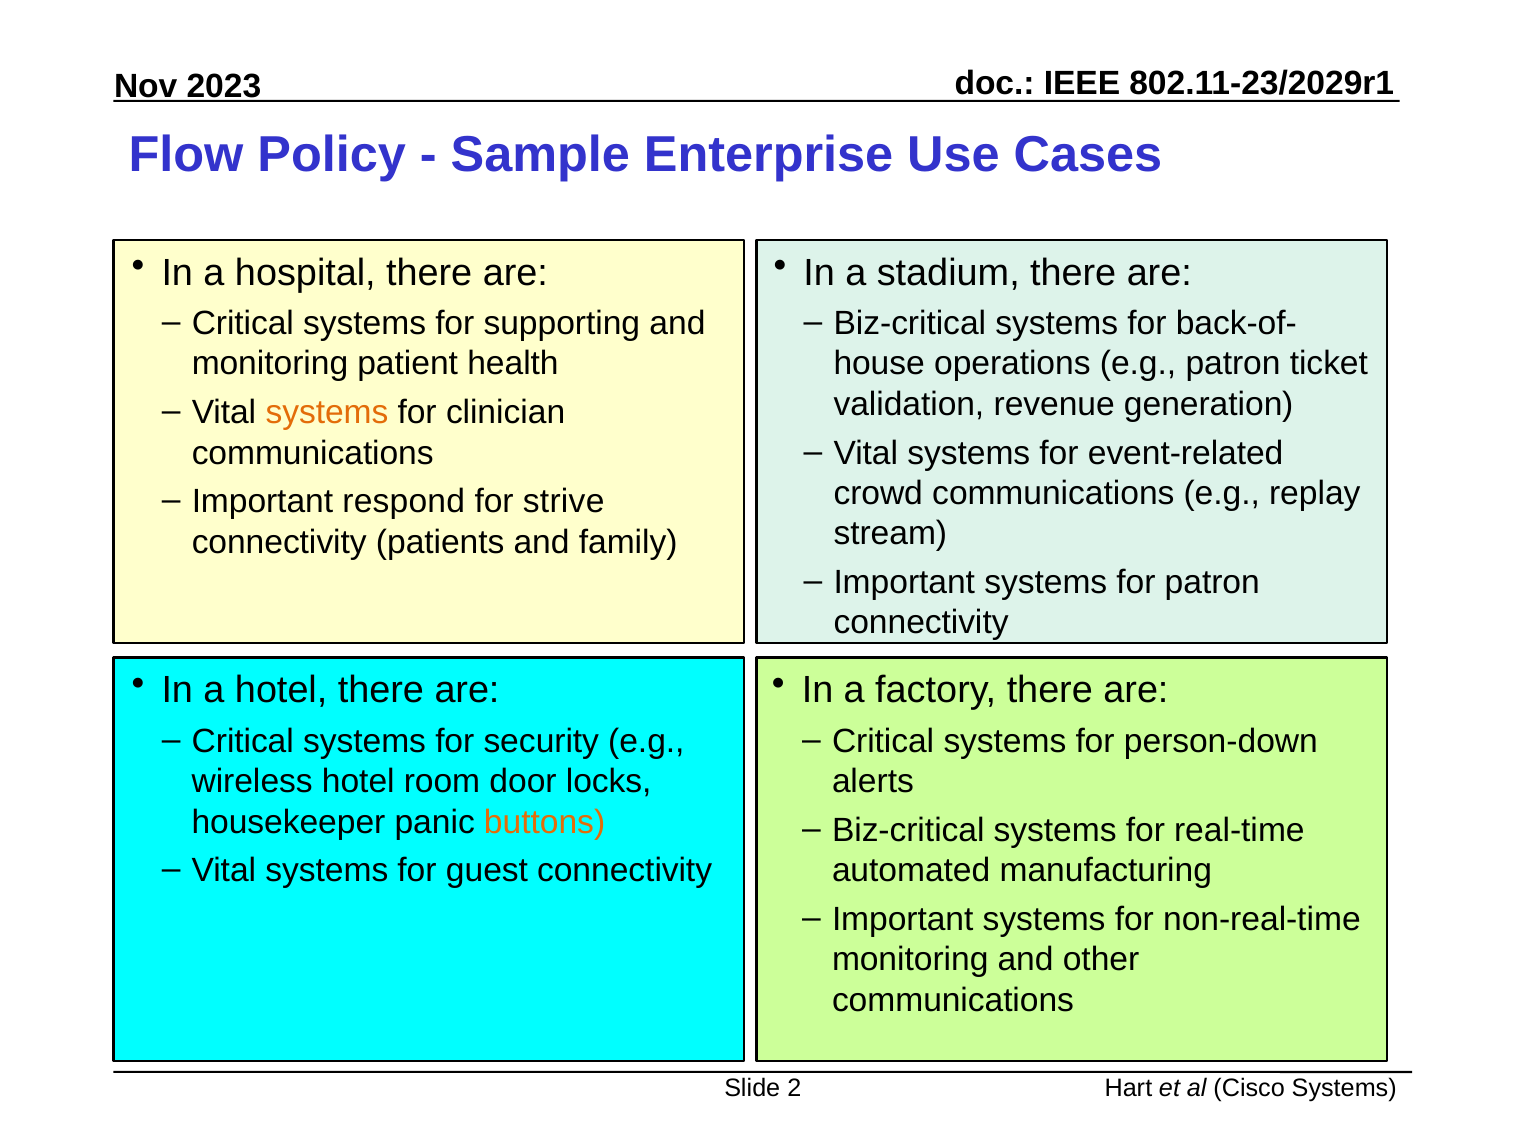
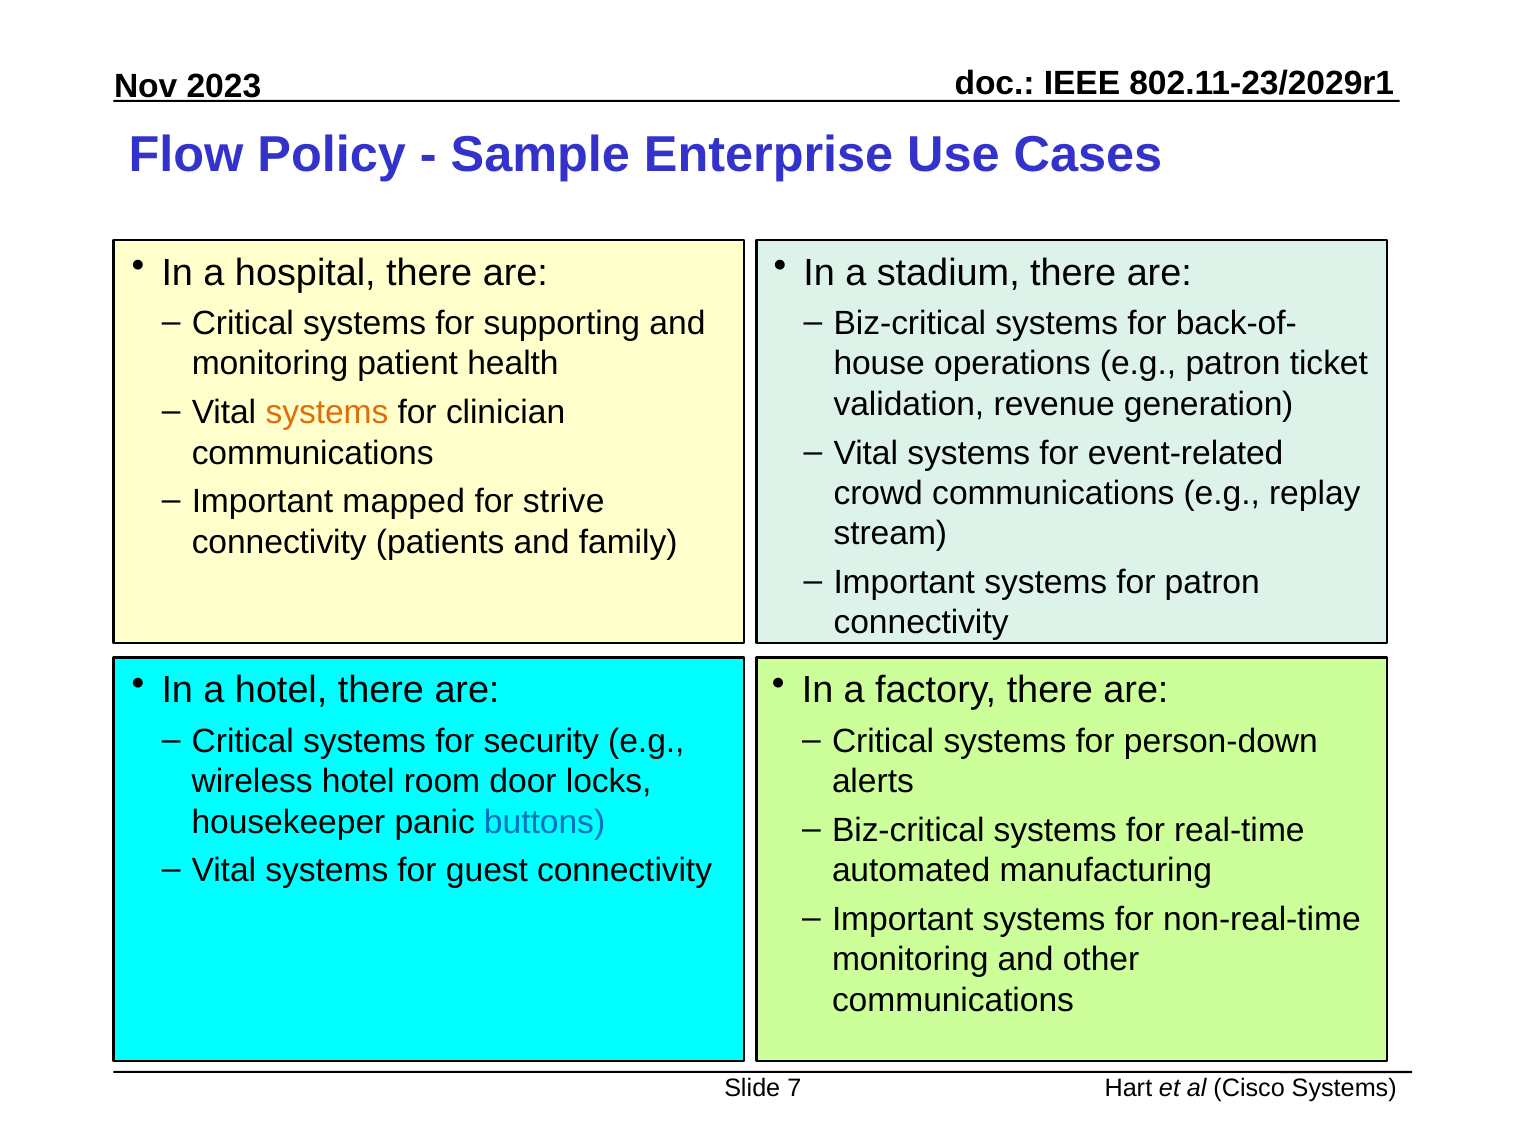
respond: respond -> mapped
buttons colour: orange -> blue
2: 2 -> 7
